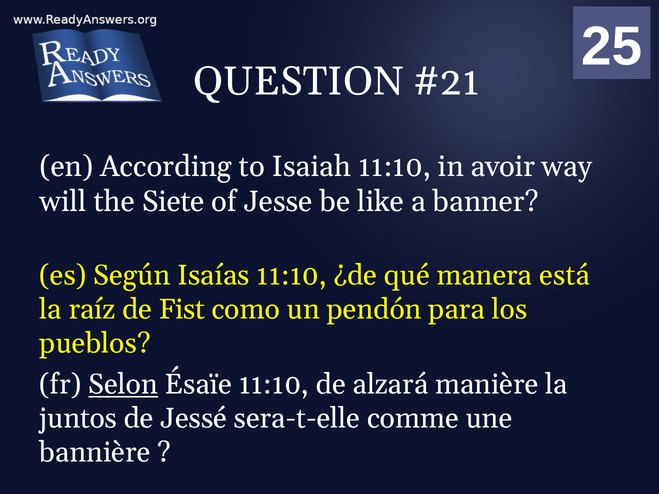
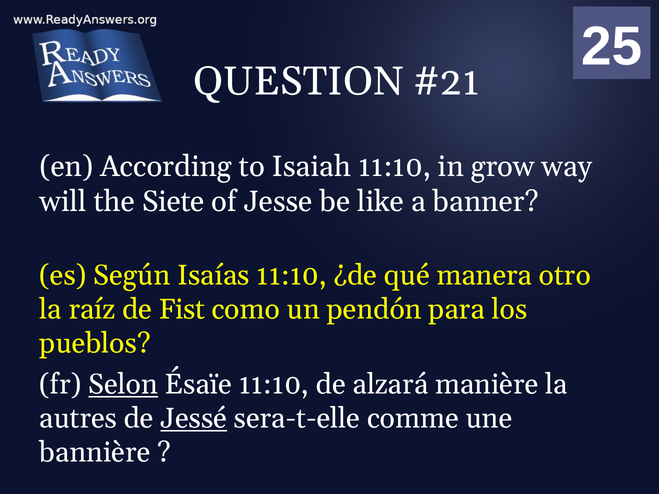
avoir: avoir -> grow
está: está -> otro
juntos: juntos -> autres
Jessé underline: none -> present
